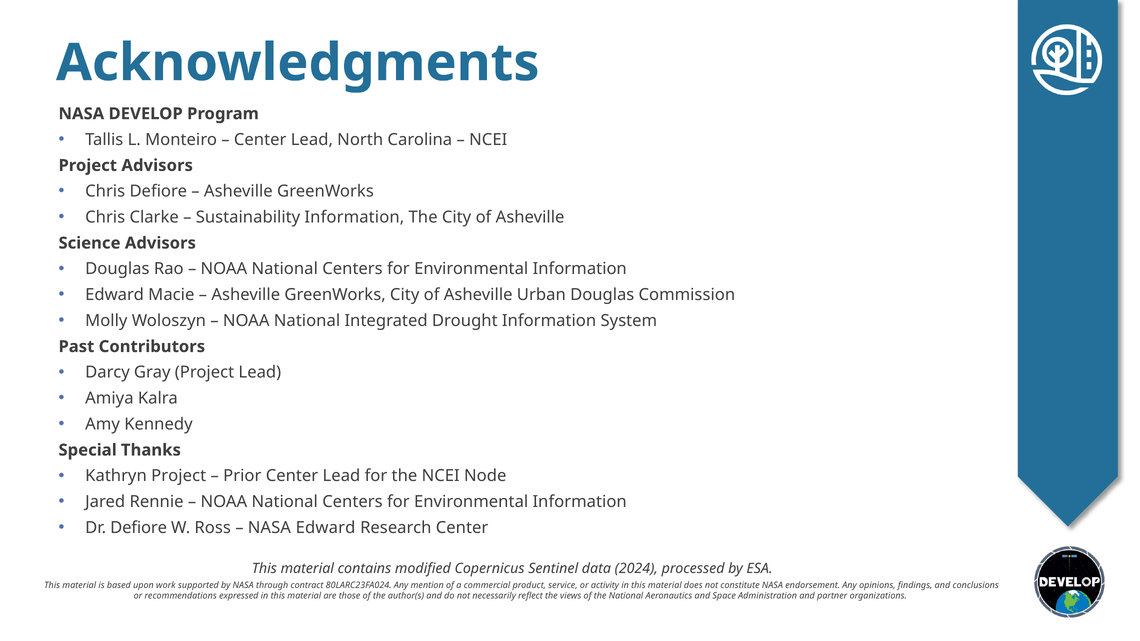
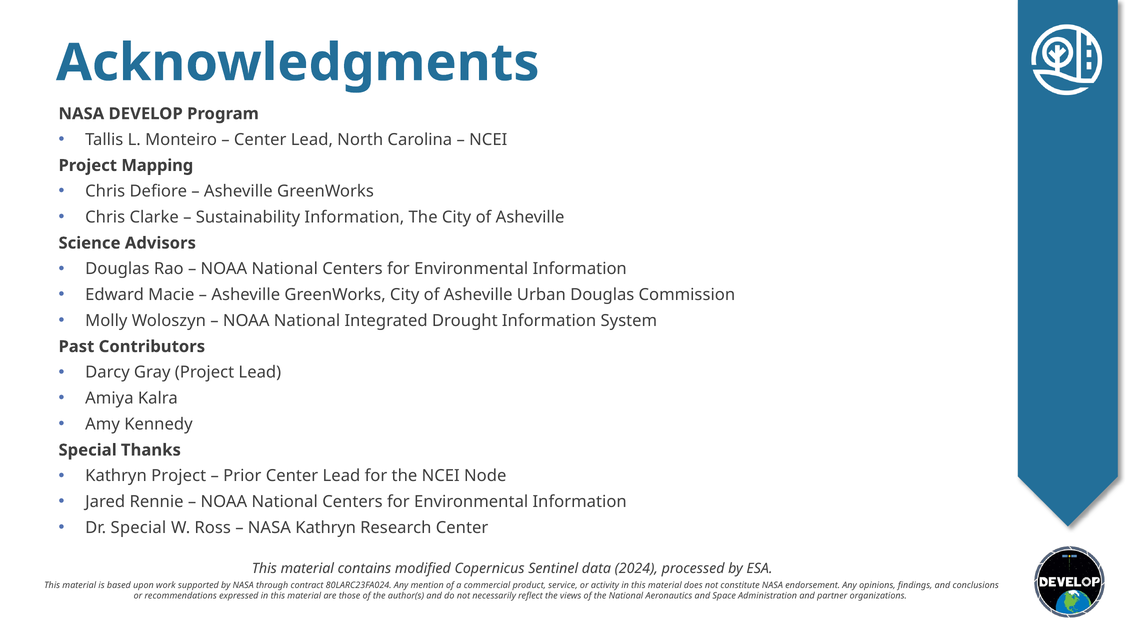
Project Advisors: Advisors -> Mapping
Dr Defiore: Defiore -> Special
NASA Edward: Edward -> Kathryn
